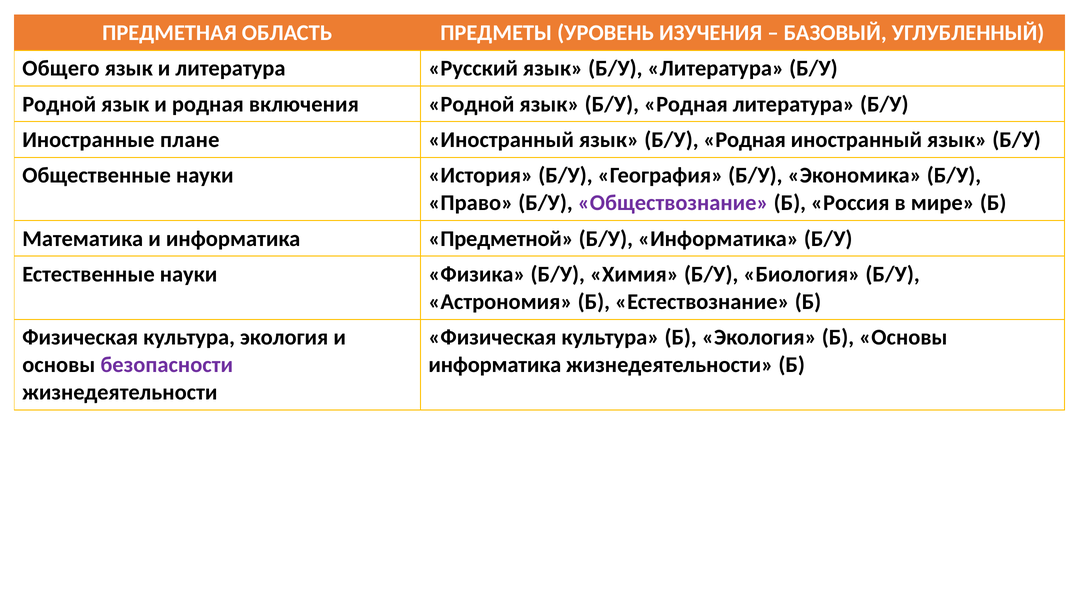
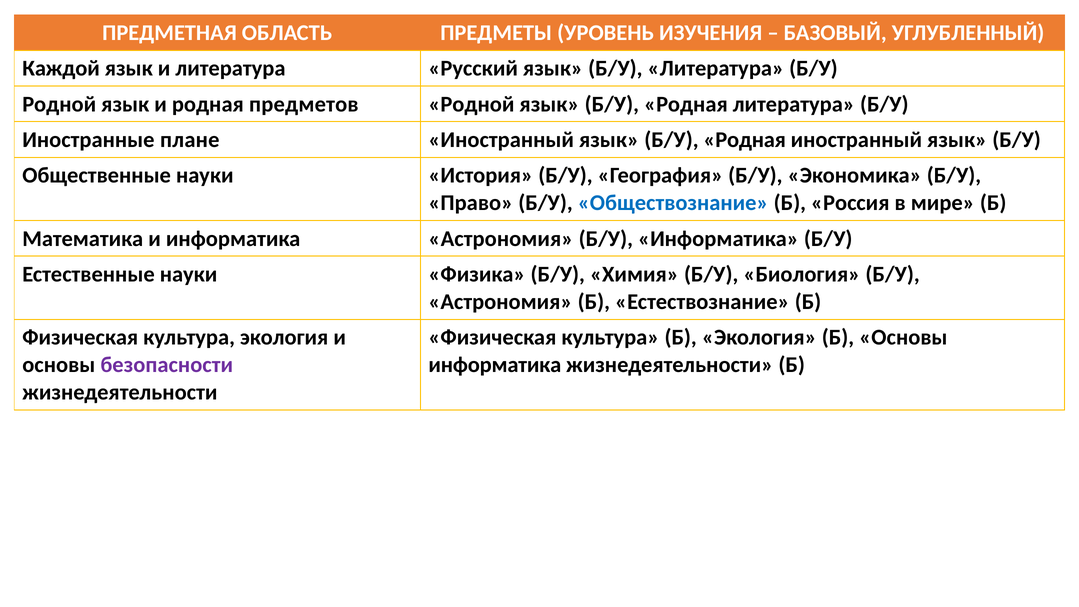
Общего: Общего -> Каждой
включения: включения -> предметов
Обществознание colour: purple -> blue
информатика Предметной: Предметной -> Астрономия
